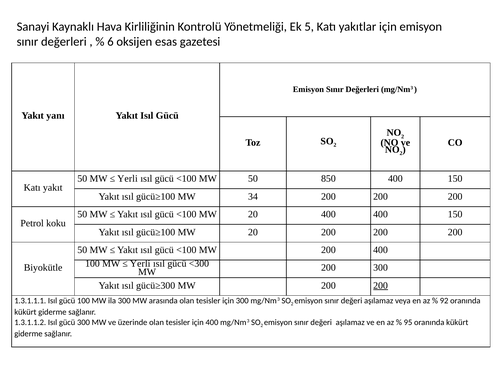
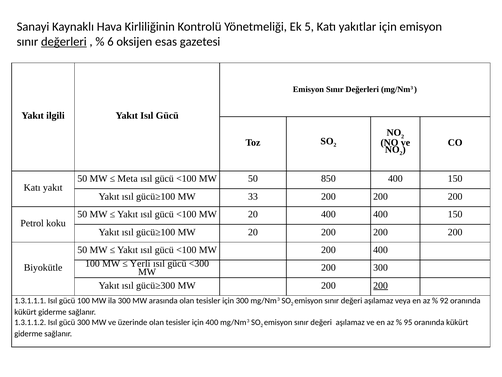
değerleri at (64, 42) underline: none -> present
yanı: yanı -> ilgili
Yerli at (128, 179): Yerli -> Meta
34: 34 -> 33
